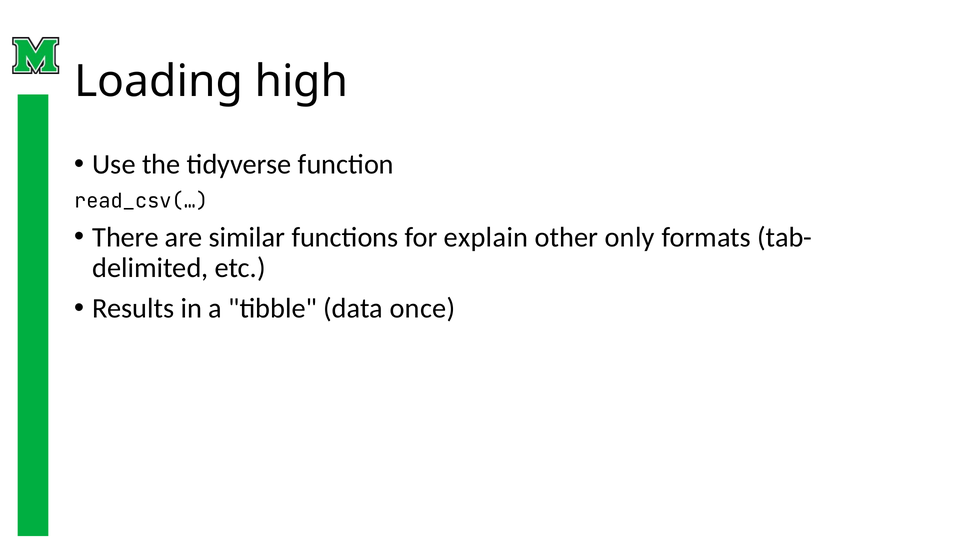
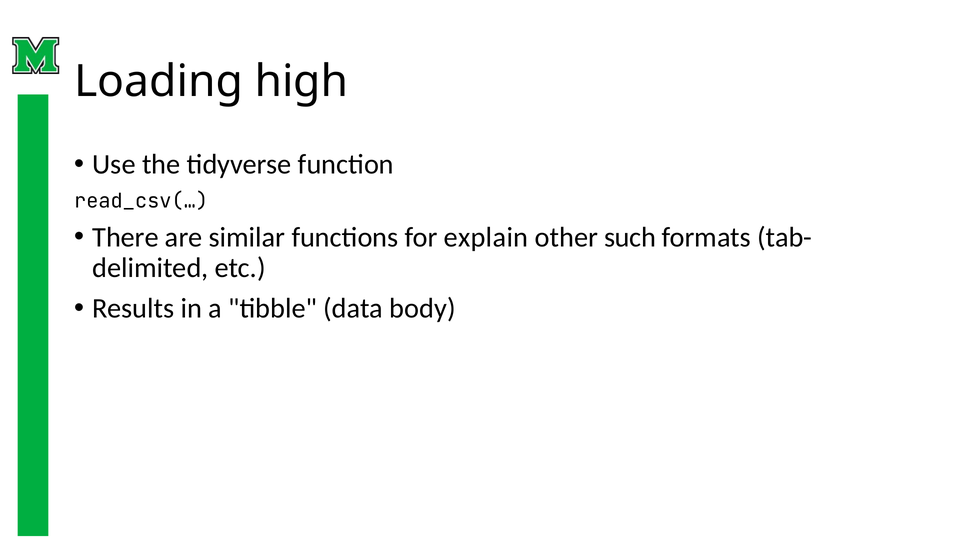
only: only -> such
once: once -> body
